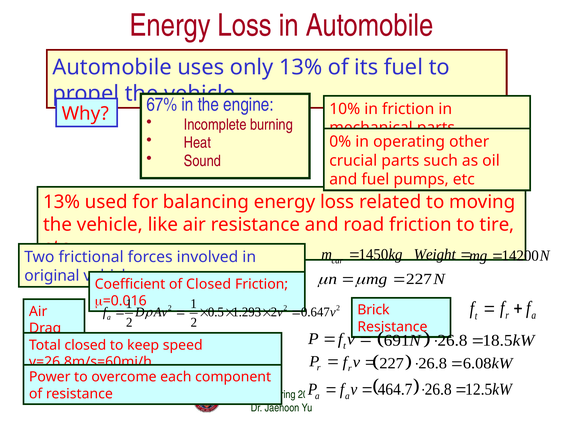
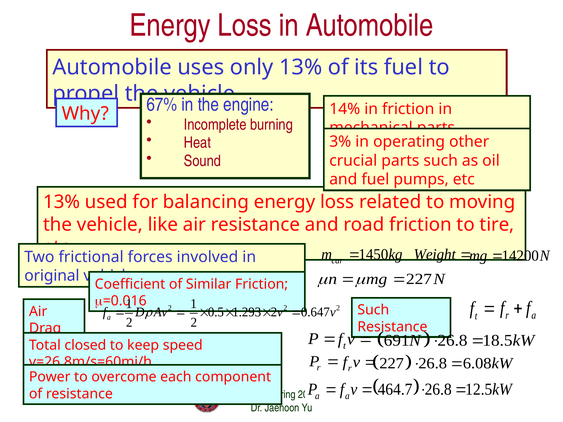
10%: 10% -> 14%
0%: 0% -> 3%
of Closed: Closed -> Similar
Brick at (373, 310): Brick -> Such
